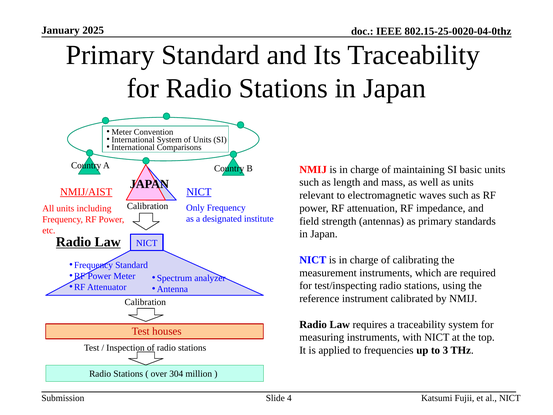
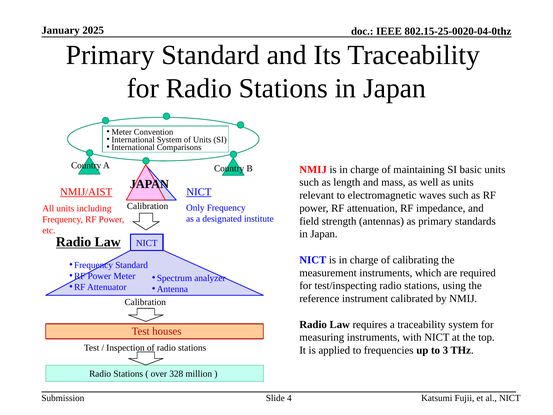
304: 304 -> 328
